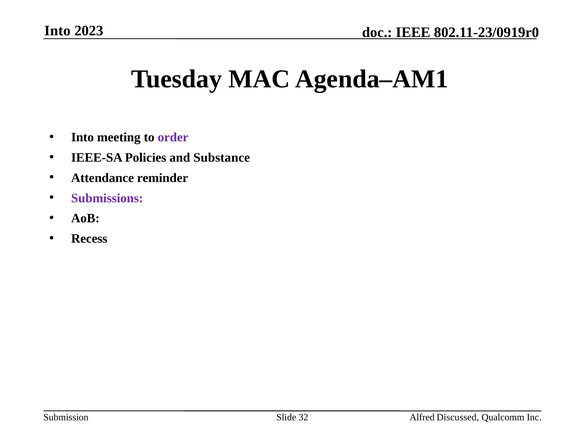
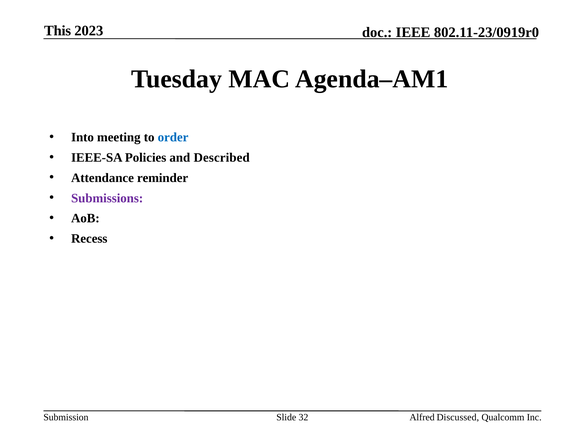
Into at (57, 31): Into -> This
order colour: purple -> blue
Substance: Substance -> Described
